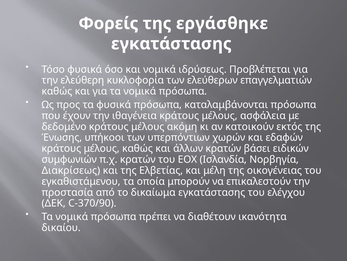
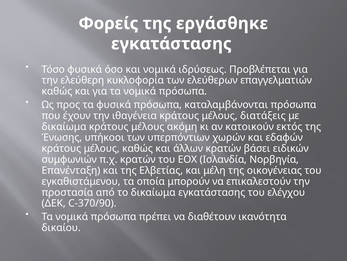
ασφάλεια: ασφάλεια -> διατάξεις
δεδομένο at (64, 126): δεδομένο -> δικαίωμα
Διακρίσεως: Διακρίσεως -> Επανένταξη
